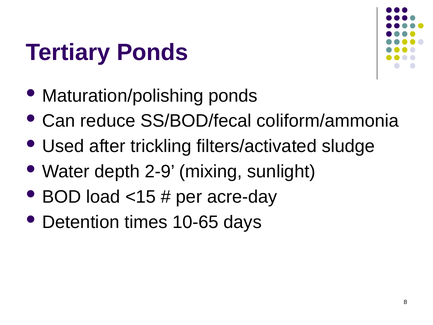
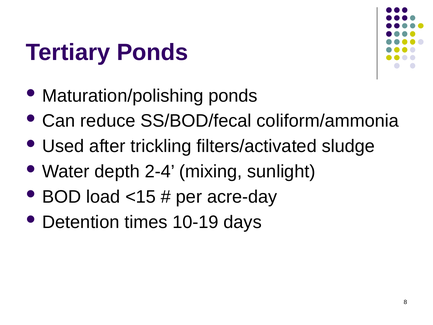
2-9: 2-9 -> 2-4
10-65: 10-65 -> 10-19
